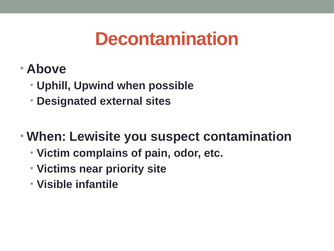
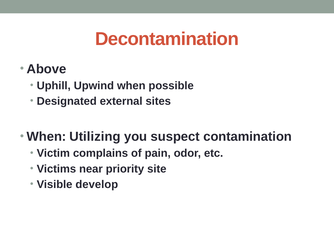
Lewisite: Lewisite -> Utilizing
infantile: infantile -> develop
